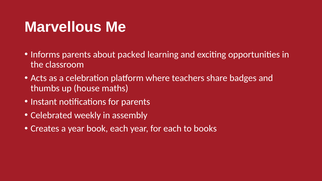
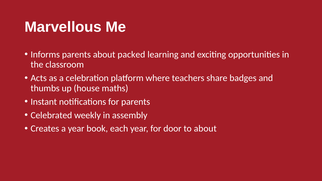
for each: each -> door
to books: books -> about
